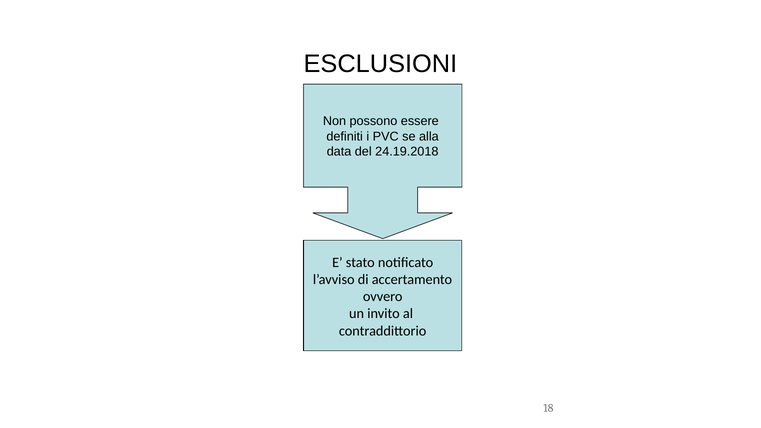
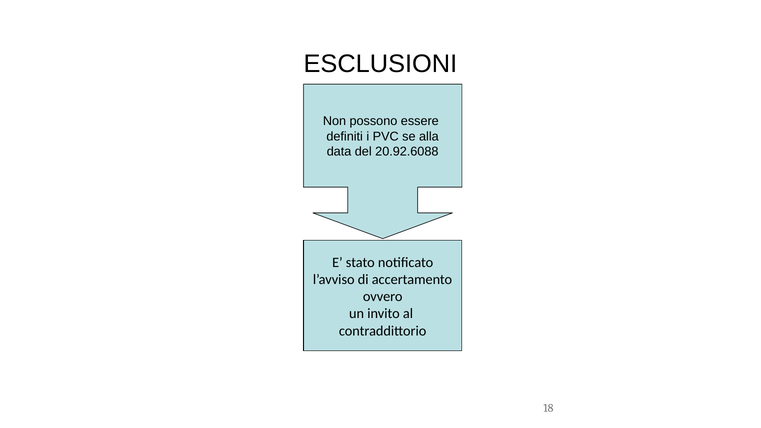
24.19.2018: 24.19.2018 -> 20.92.6088
